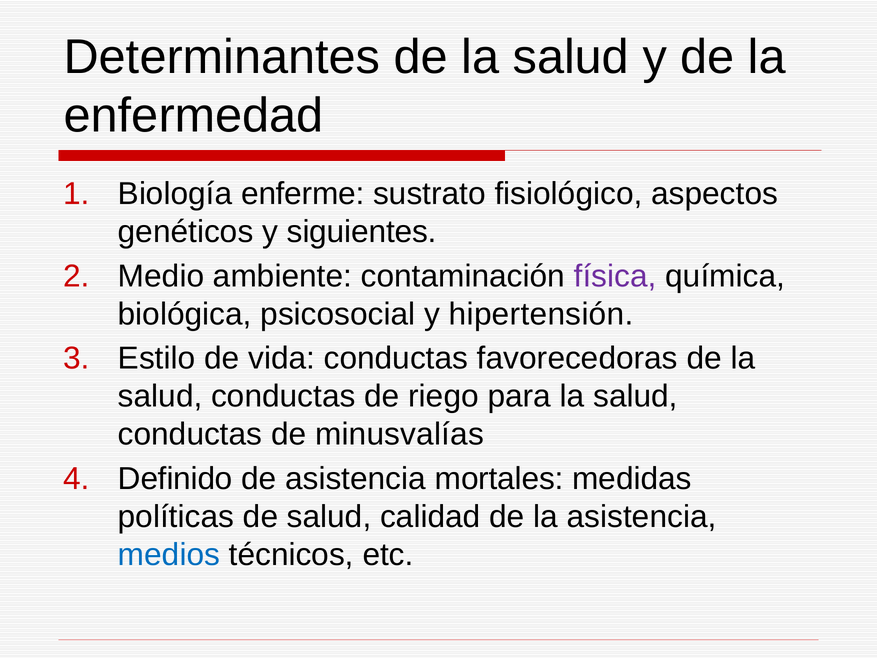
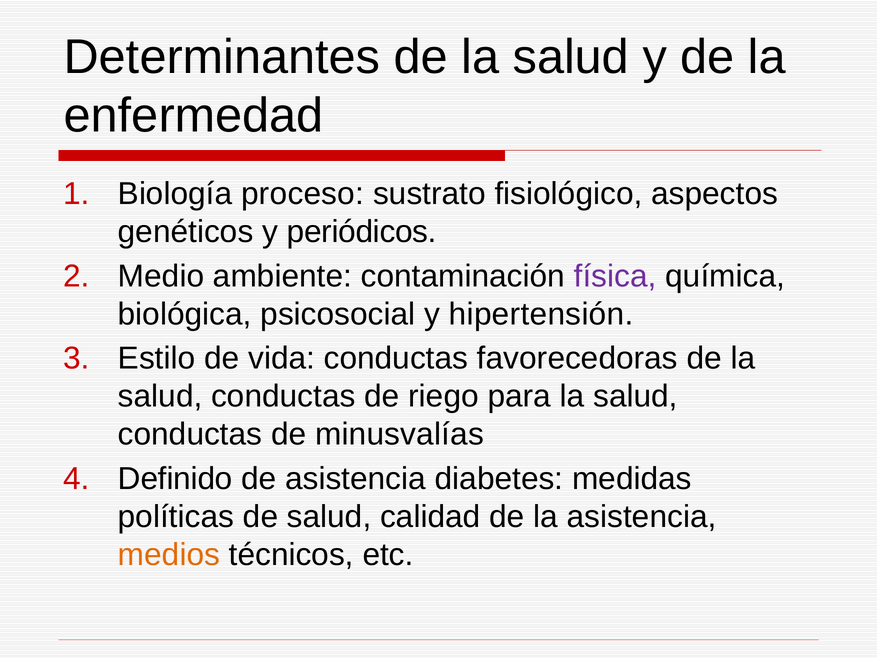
enferme: enferme -> proceso
siguientes: siguientes -> periódicos
mortales: mortales -> diabetes
medios colour: blue -> orange
